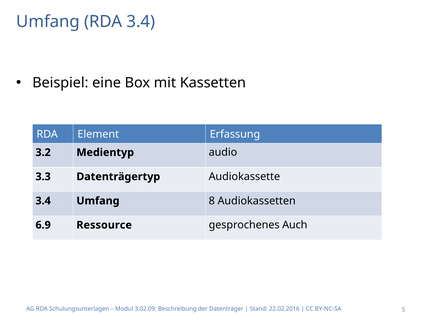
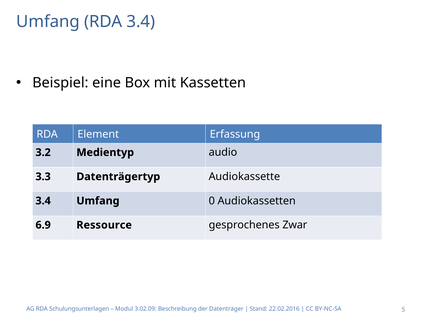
8: 8 -> 0
Auch: Auch -> Zwar
